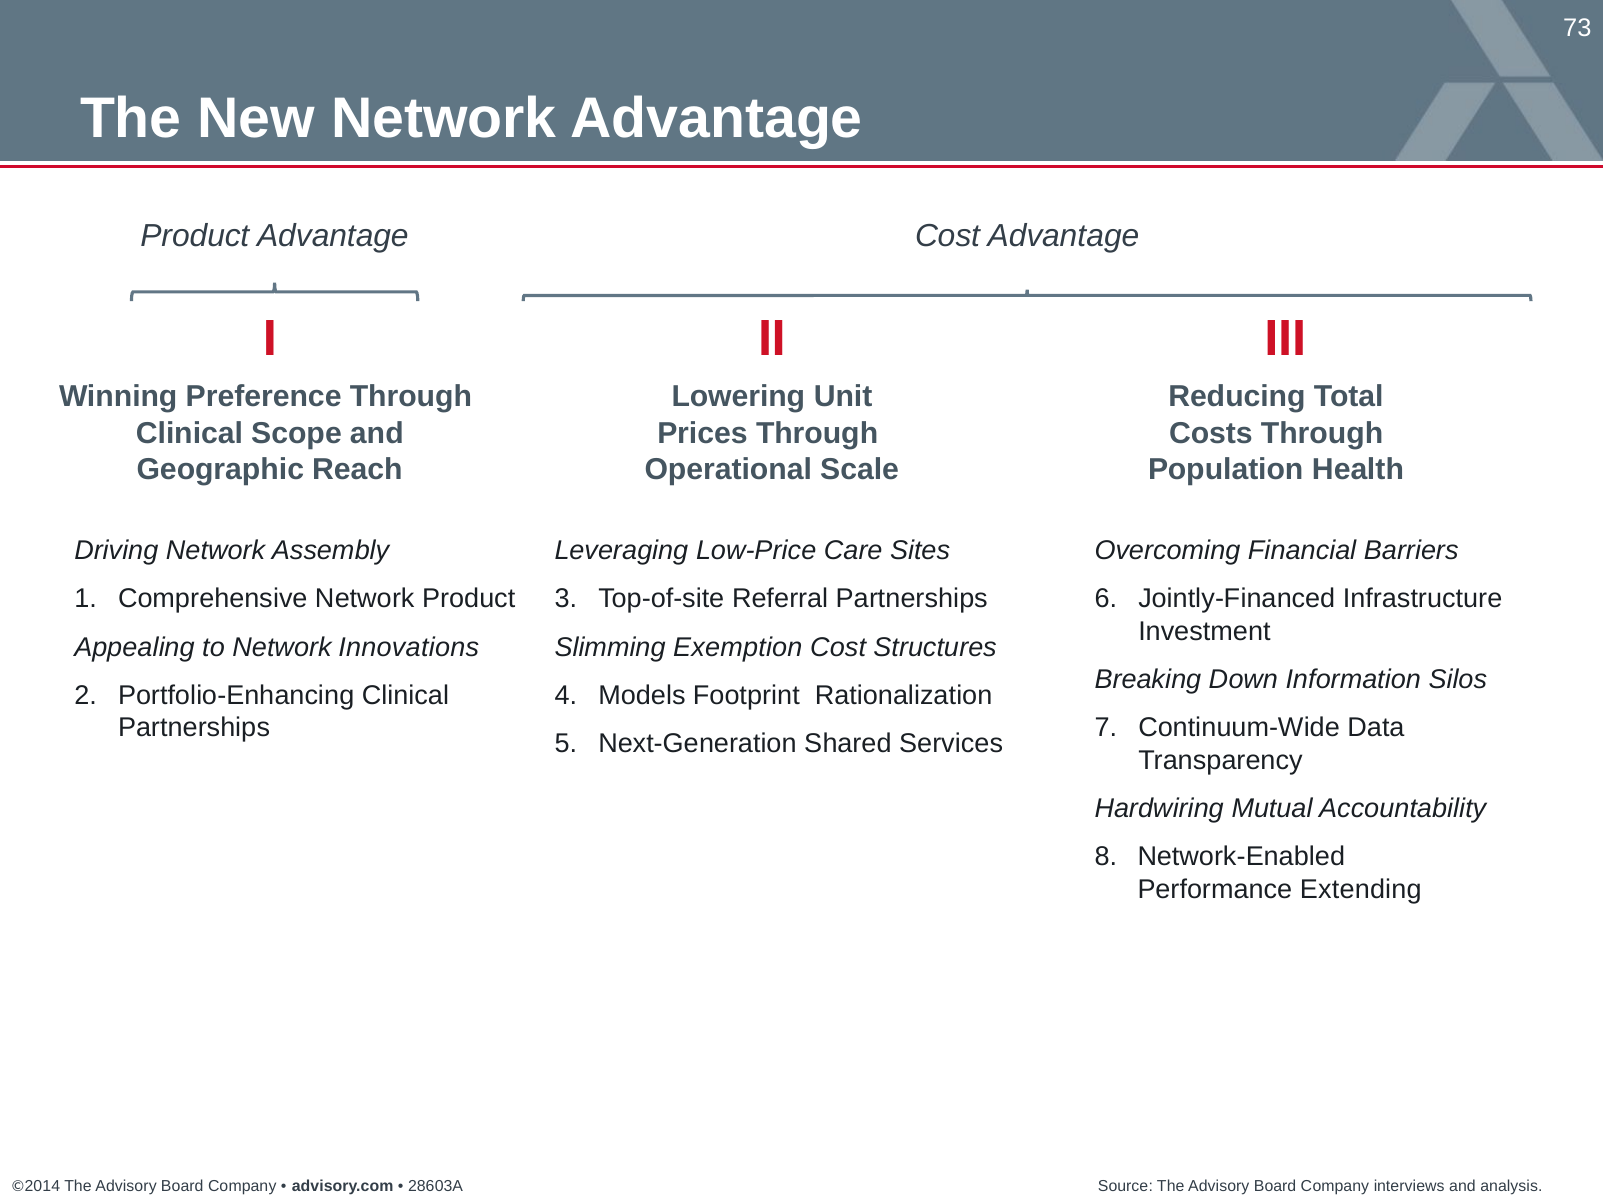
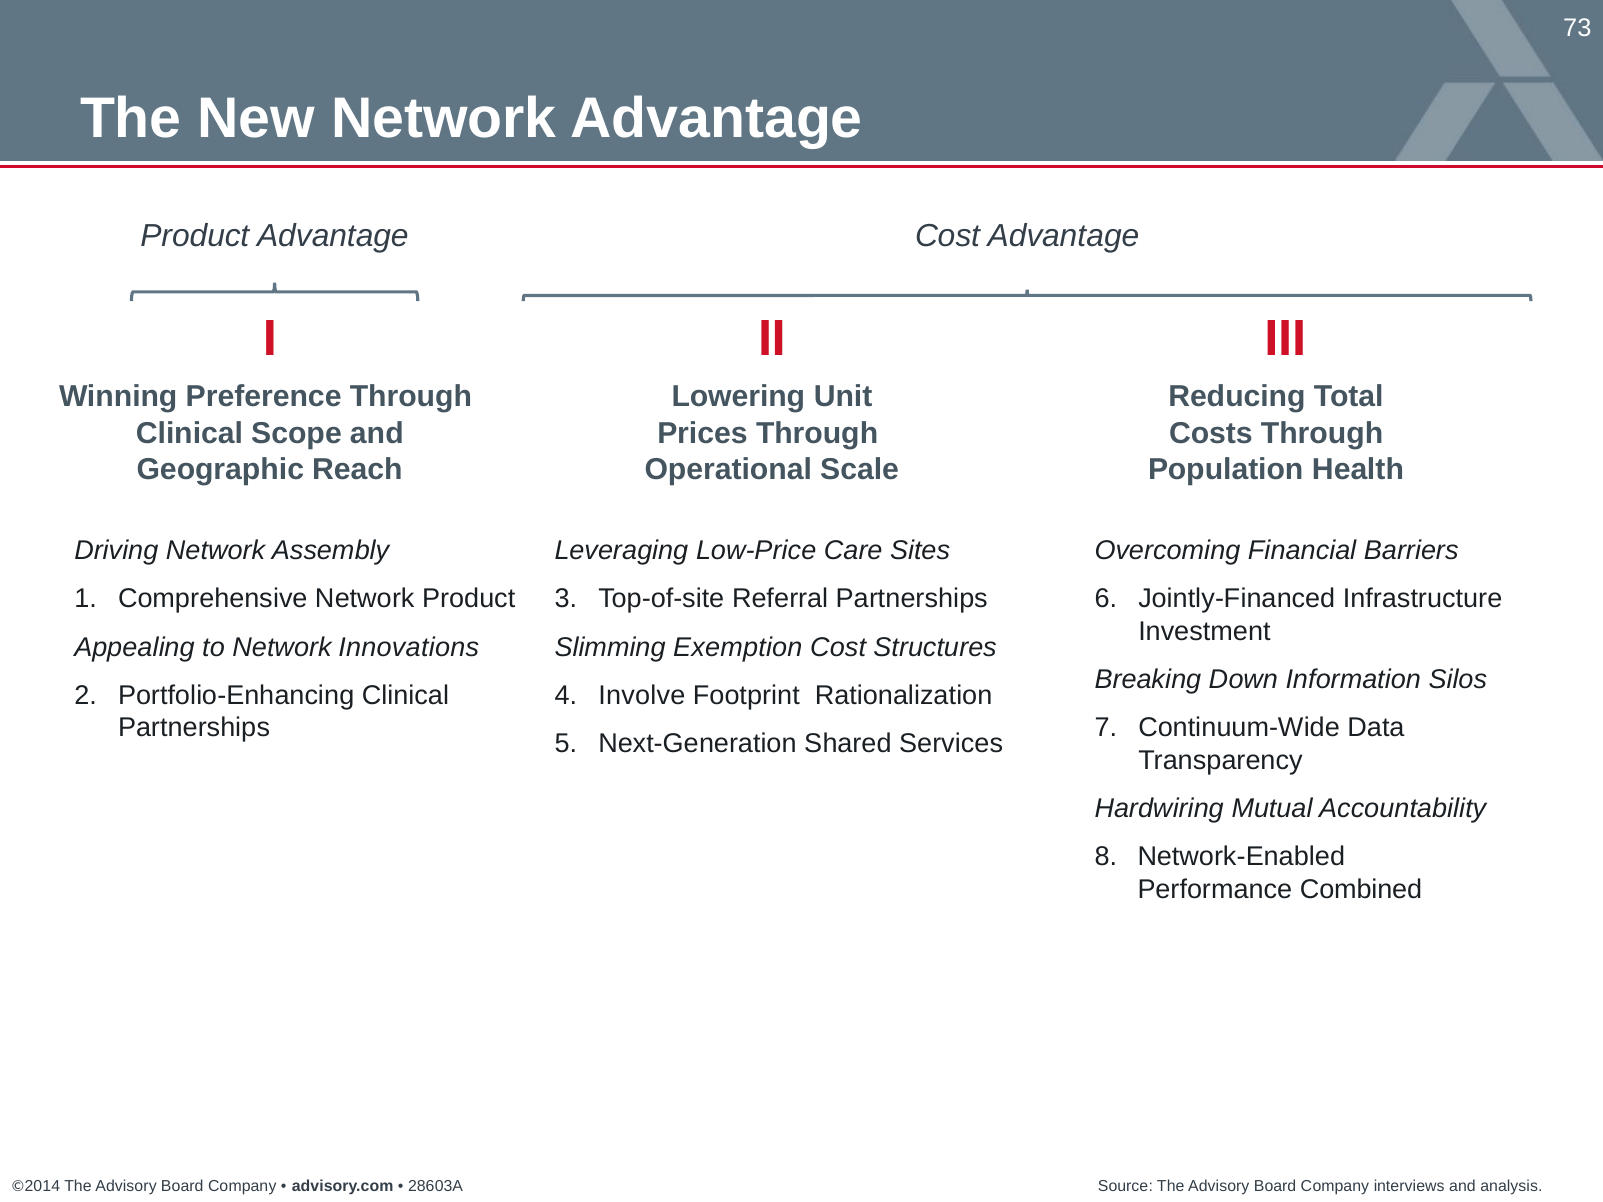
Models: Models -> Involve
Extending: Extending -> Combined
